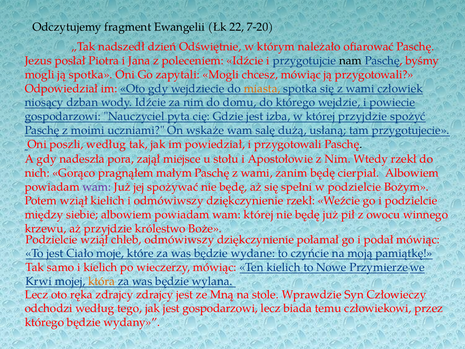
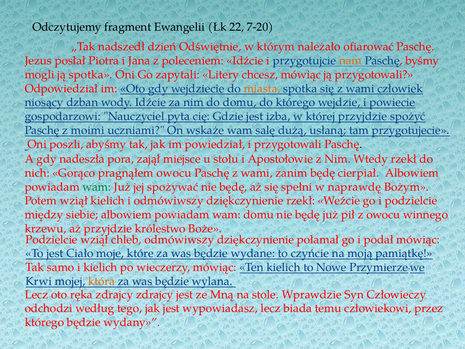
nam colour: black -> orange
zapytali Mogli: Mogli -> Litery
poszli według: według -> abyśmy
pragnąłem małym: małym -> owocu
wam at (97, 187) colour: purple -> green
w podzielcie: podzielcie -> naprawdę
wam której: której -> domu
jest gospodarzowi: gospodarzowi -> wypowiadasz
